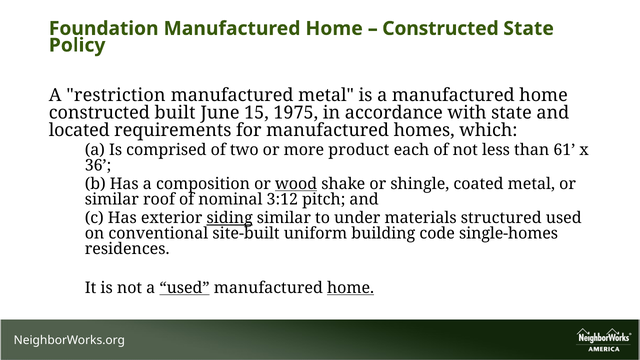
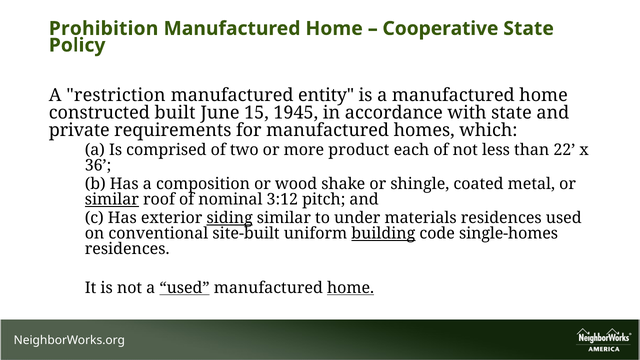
Foundation: Foundation -> Prohibition
Constructed at (440, 29): Constructed -> Cooperative
manufactured metal: metal -> entity
1975: 1975 -> 1945
located: located -> private
61: 61 -> 22
wood underline: present -> none
similar at (112, 199) underline: none -> present
materials structured: structured -> residences
building underline: none -> present
